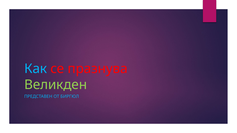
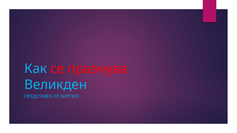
Великден colour: light green -> light blue
